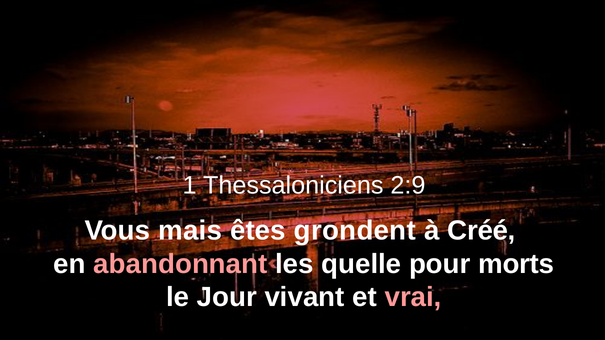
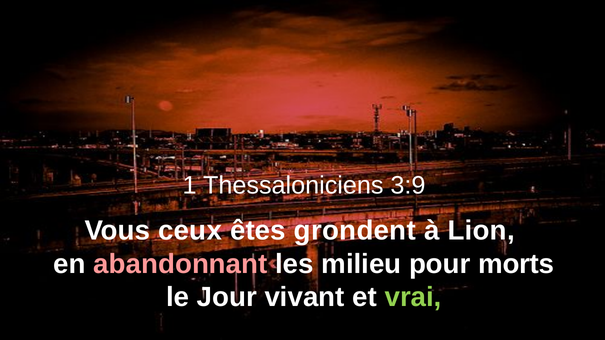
2:9: 2:9 -> 3:9
mais: mais -> ceux
Créé: Créé -> Lion
quelle: quelle -> milieu
vrai colour: pink -> light green
